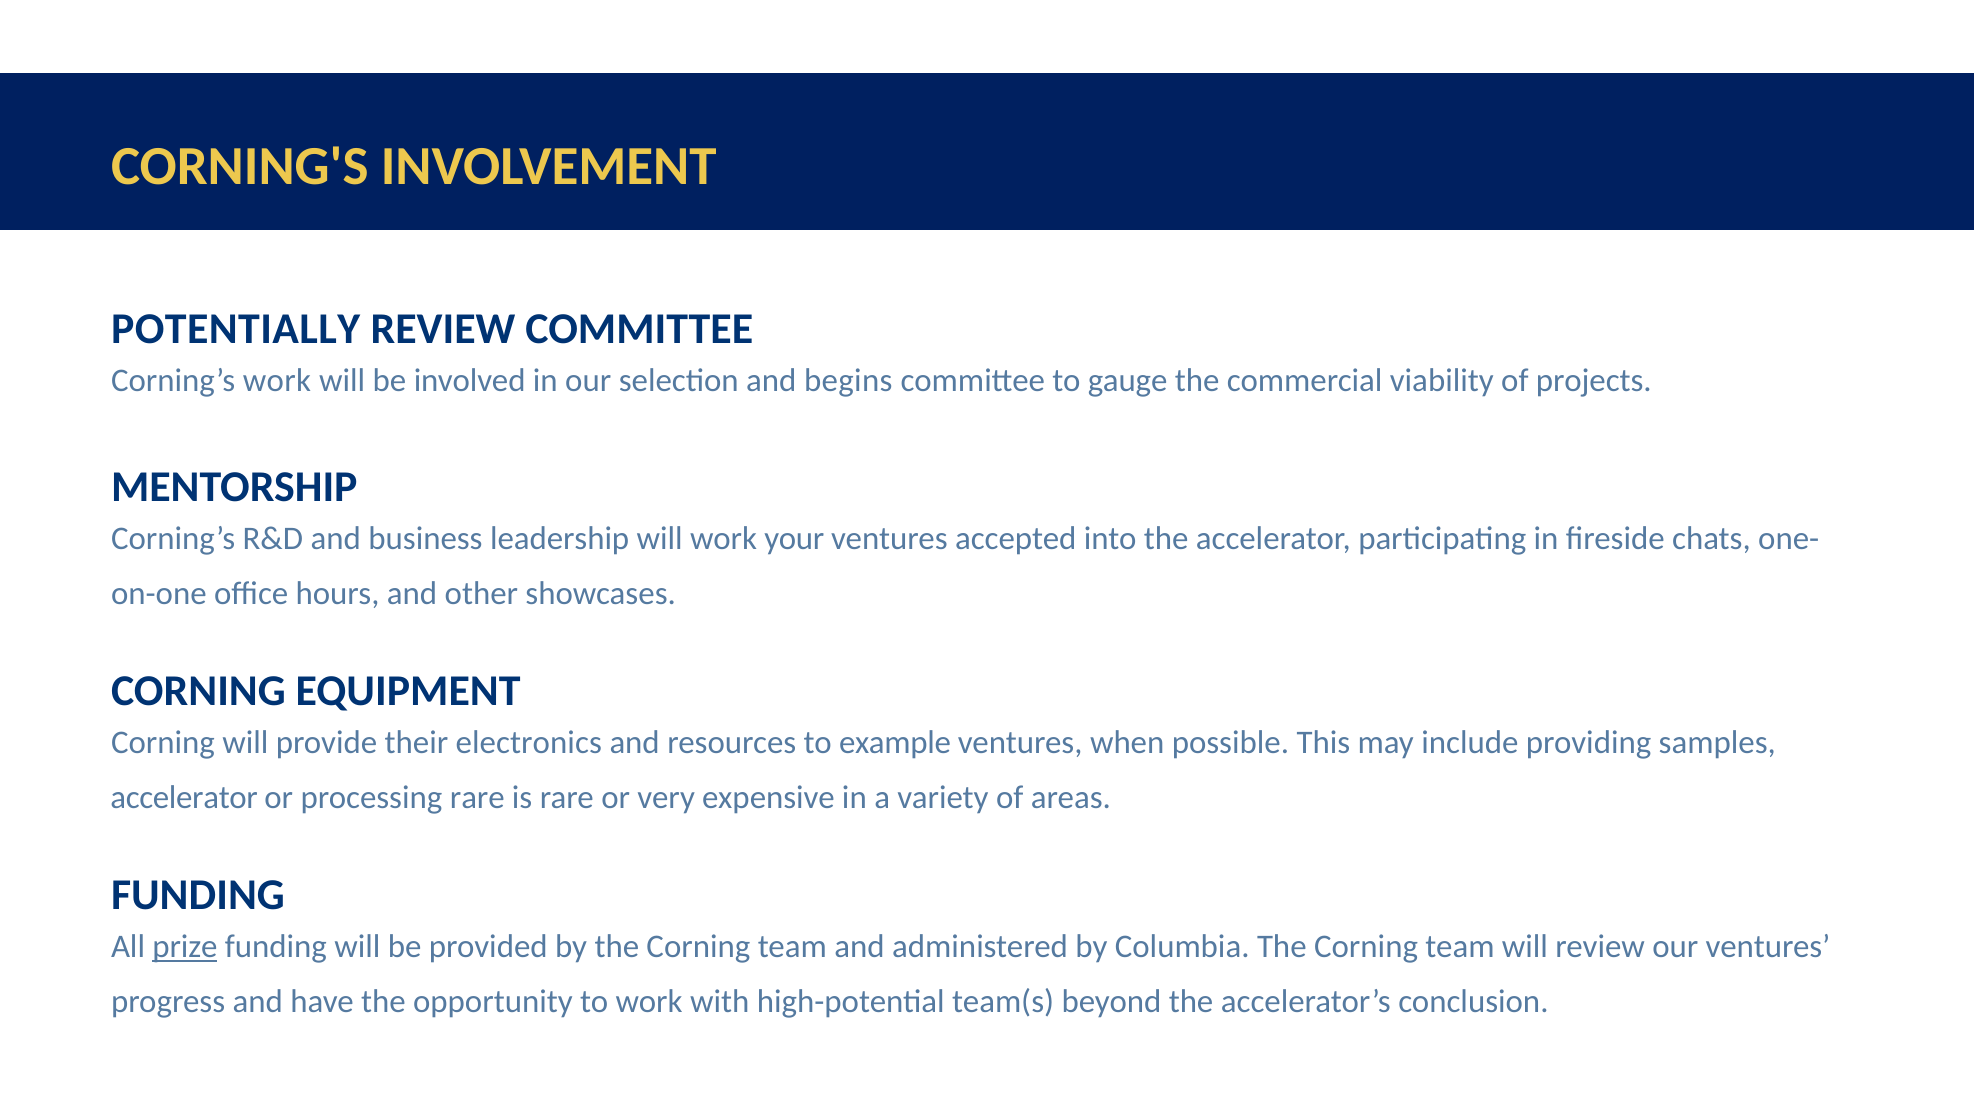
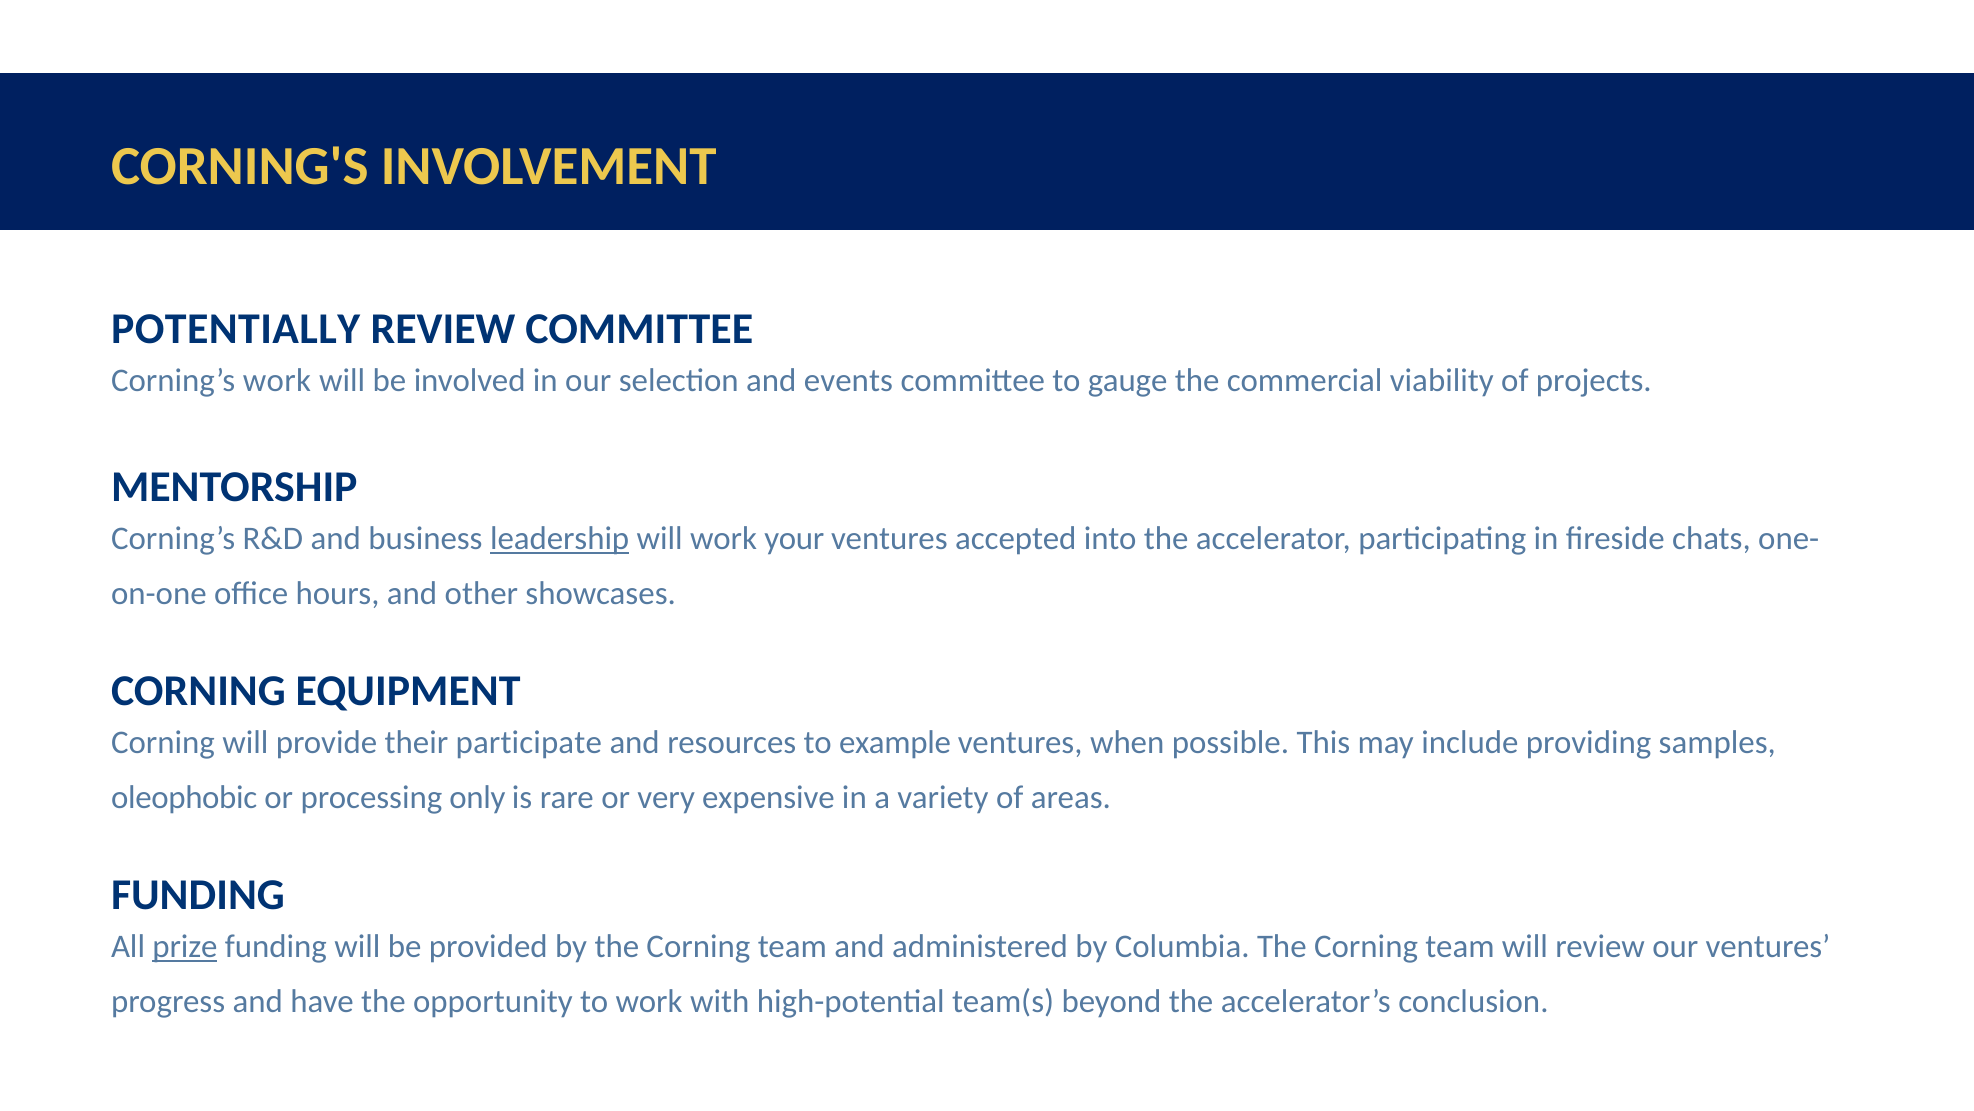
begins: begins -> events
leadership underline: none -> present
electronics: electronics -> participate
accelerator at (184, 797): accelerator -> oleophobic
processing rare: rare -> only
